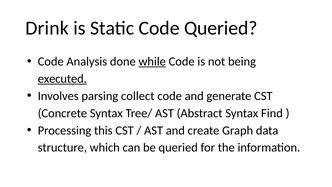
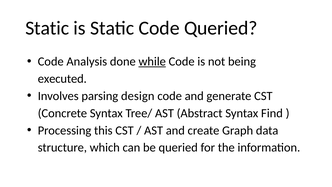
Drink at (47, 28): Drink -> Static
executed underline: present -> none
collect: collect -> design
